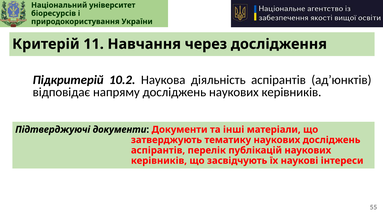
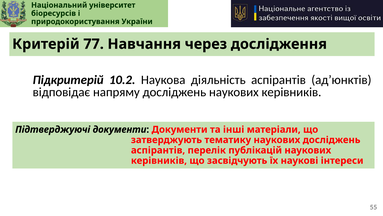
11: 11 -> 77
